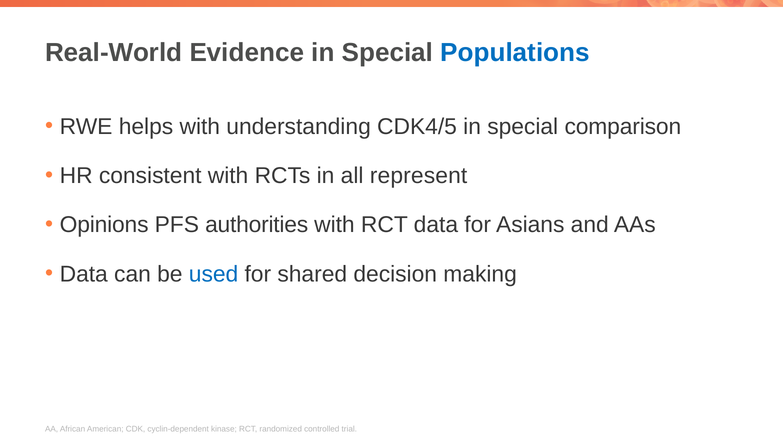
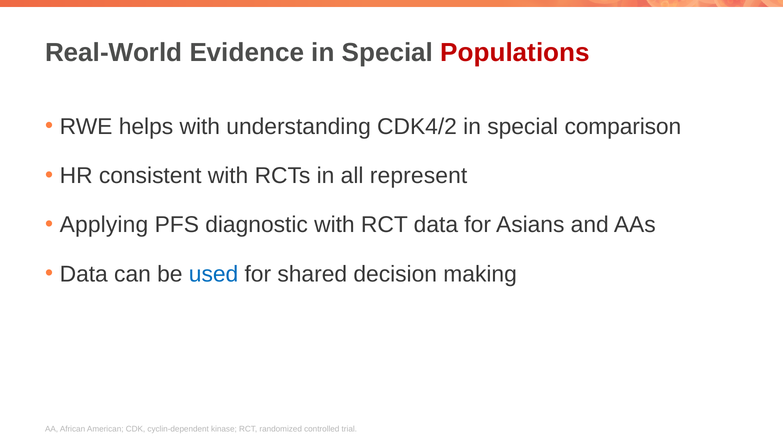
Populations colour: blue -> red
CDK4/5: CDK4/5 -> CDK4/2
Opinions: Opinions -> Applying
authorities: authorities -> diagnostic
